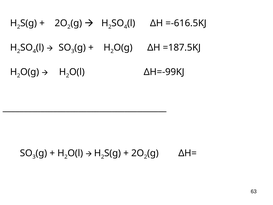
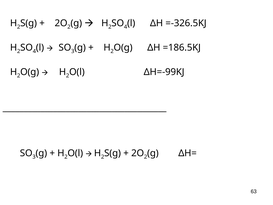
=-616.5KJ: =-616.5KJ -> =-326.5KJ
=187.5KJ: =187.5KJ -> =186.5KJ
